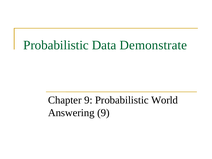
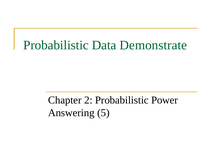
Chapter 9: 9 -> 2
World: World -> Power
Answering 9: 9 -> 5
